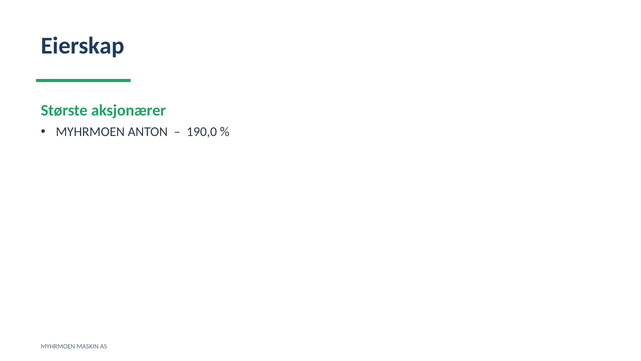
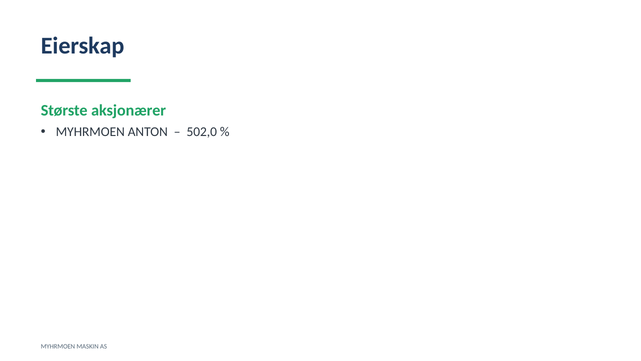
190,0: 190,0 -> 502,0
